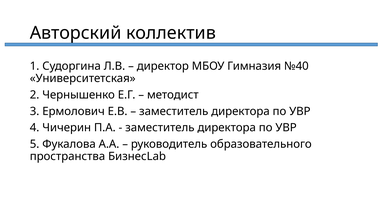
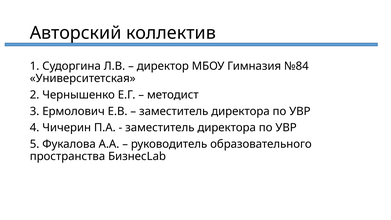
№40: №40 -> №84
